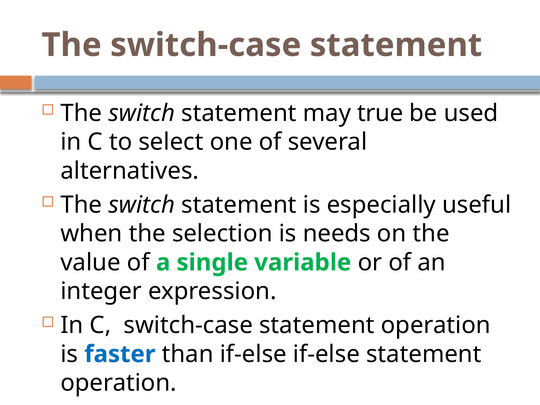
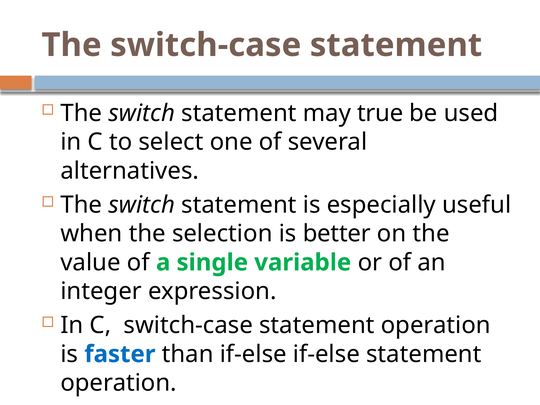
needs: needs -> better
